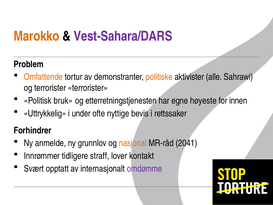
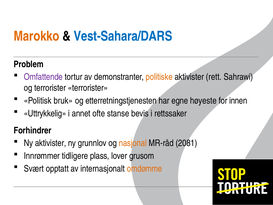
Vest-Sahara/DARS colour: purple -> blue
Omfattende colour: orange -> purple
alle: alle -> rett
under: under -> annet
nyttige: nyttige -> stanse
Ny anmelde: anmelde -> aktivister
2041: 2041 -> 2081
straff: straff -> plass
kontakt: kontakt -> grusom
omdømme colour: purple -> orange
